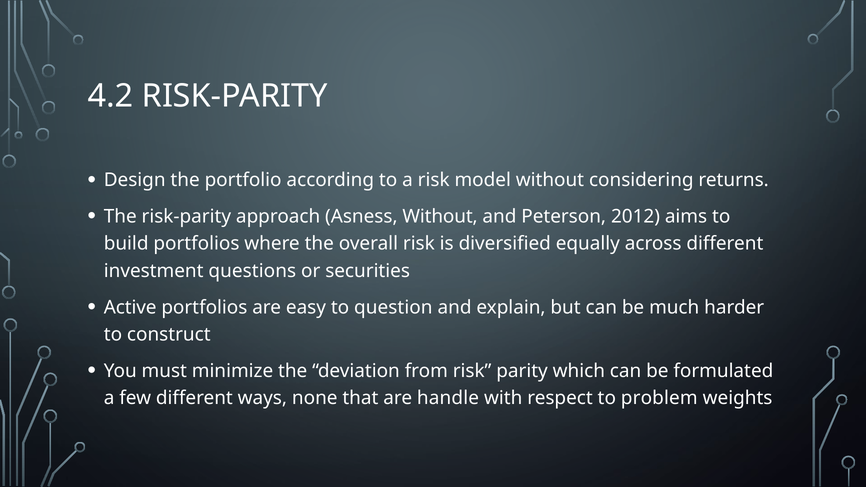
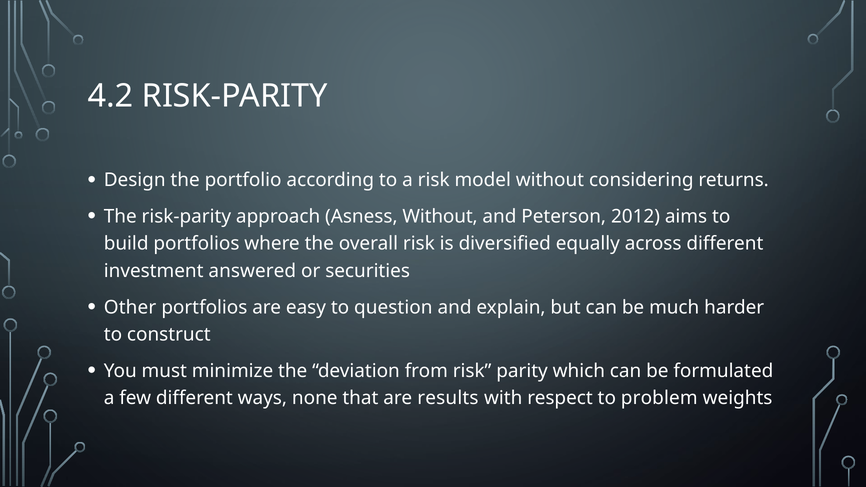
questions: questions -> answered
Active: Active -> Other
handle: handle -> results
